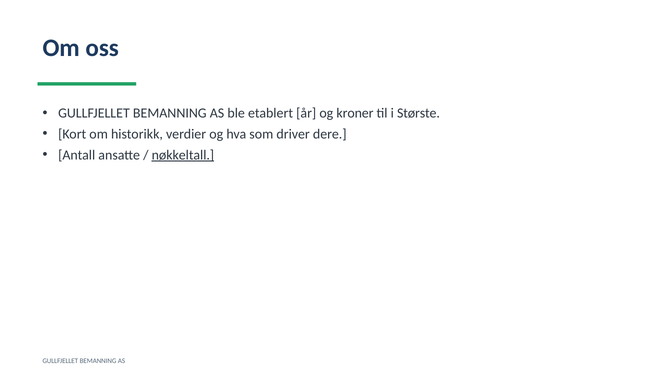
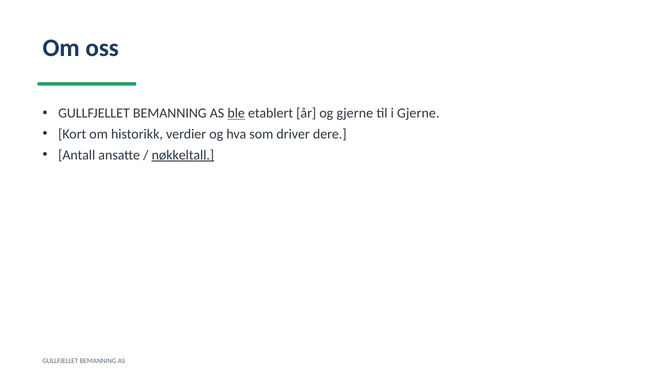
ble underline: none -> present
og kroner: kroner -> gjerne
i Største: Største -> Gjerne
